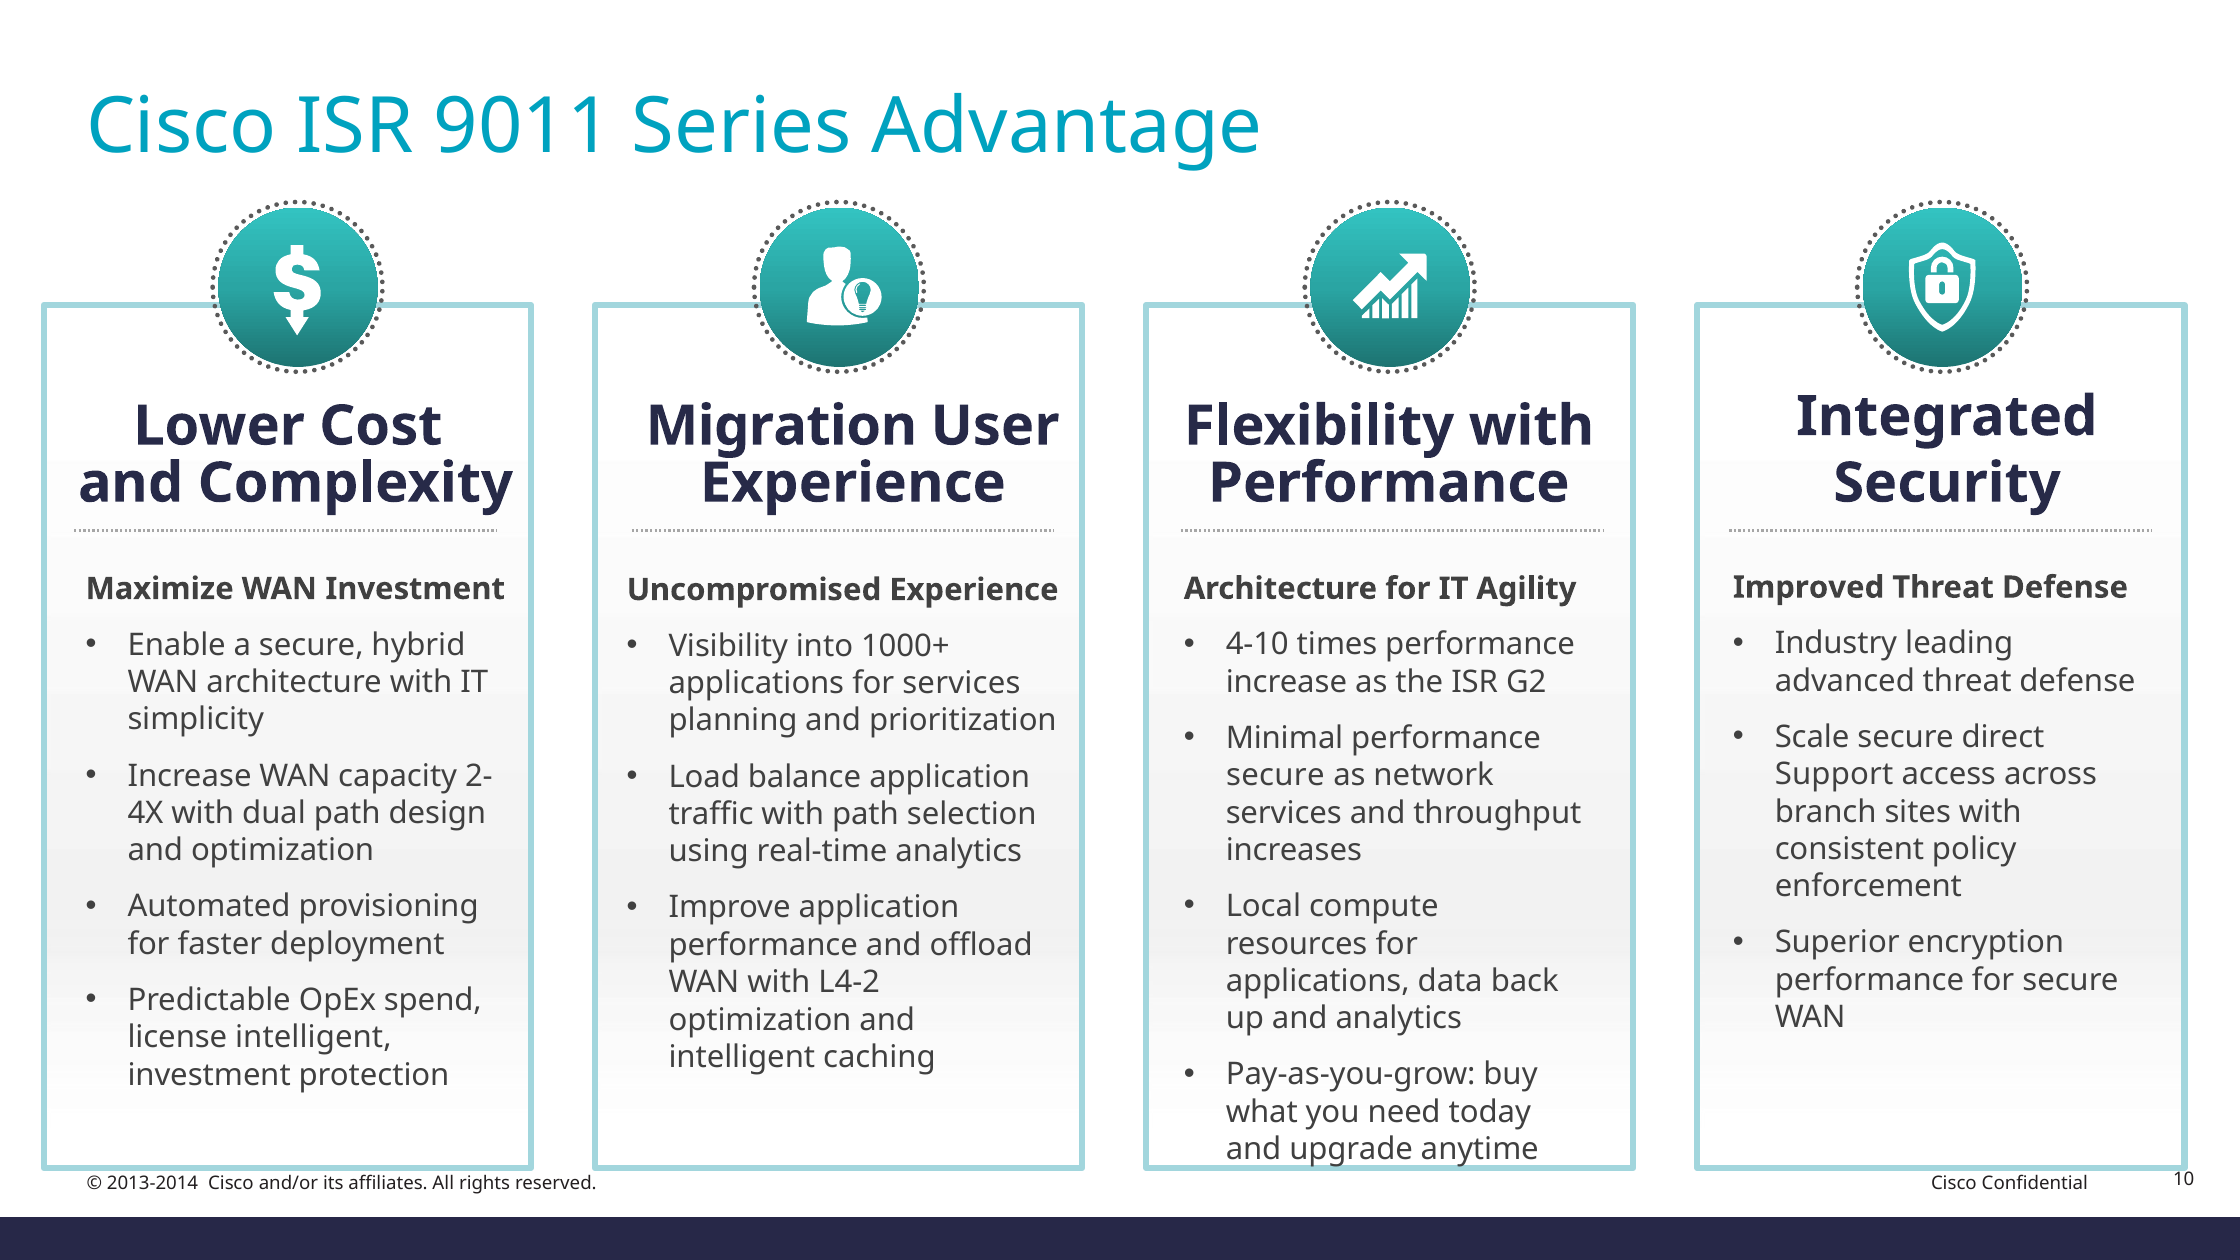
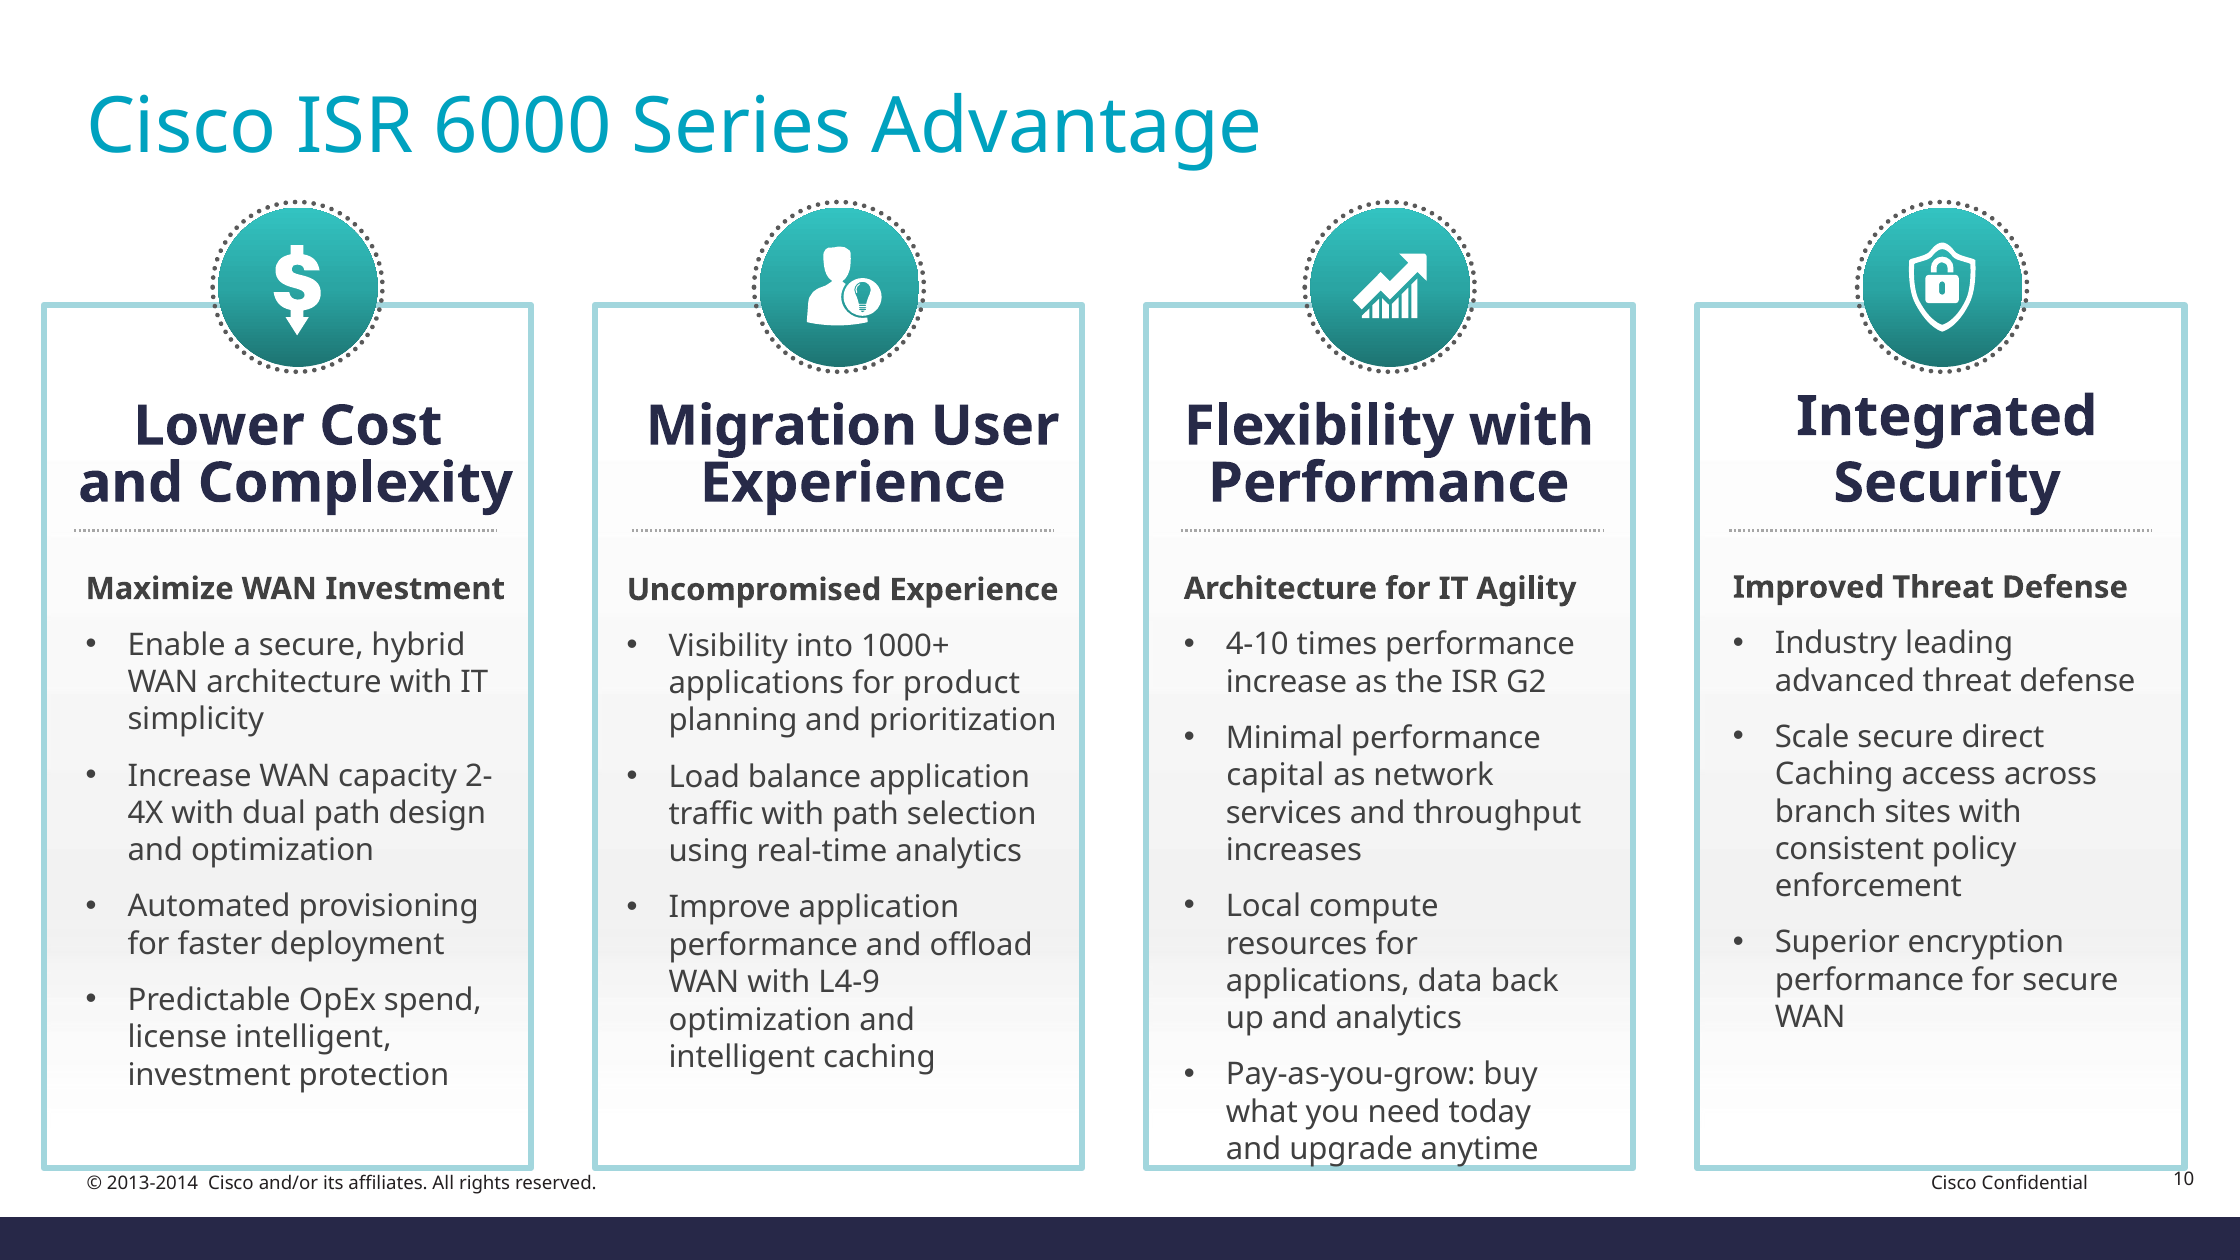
9011: 9011 -> 6000
for services: services -> product
Support at (1834, 774): Support -> Caching
secure at (1275, 776): secure -> capital
L4-2: L4-2 -> L4-9
